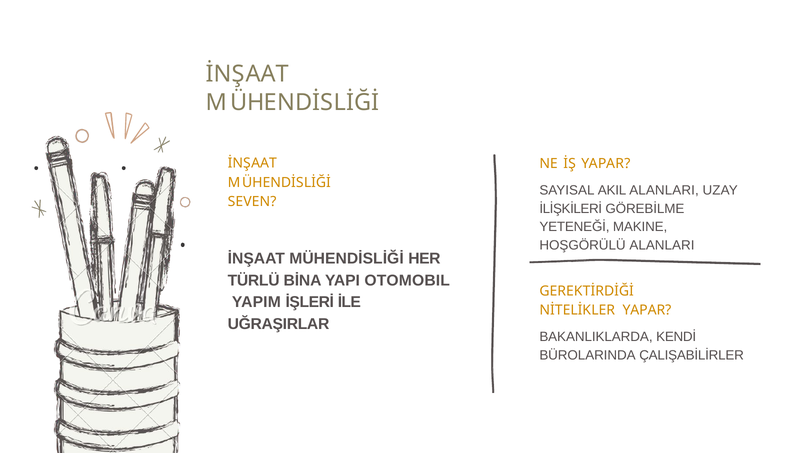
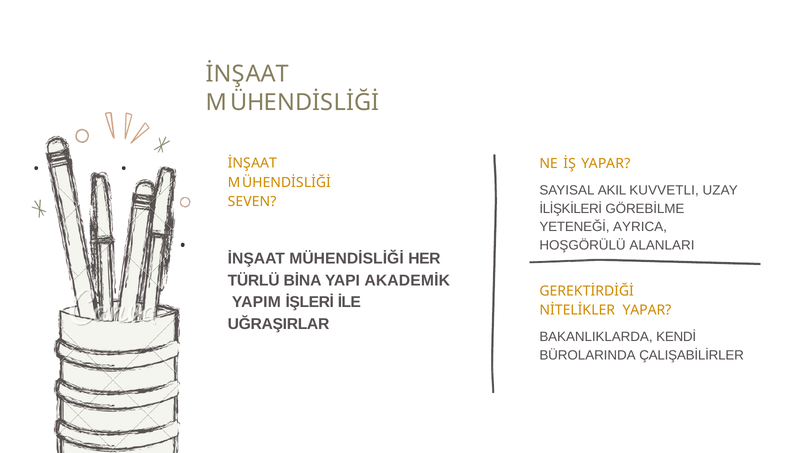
AKIL ALANLARI: ALANLARI -> KUVVETLI
MAKINE: MAKINE -> AYRICA
OTOMOBIL: OTOMOBIL -> AKADEMİK
